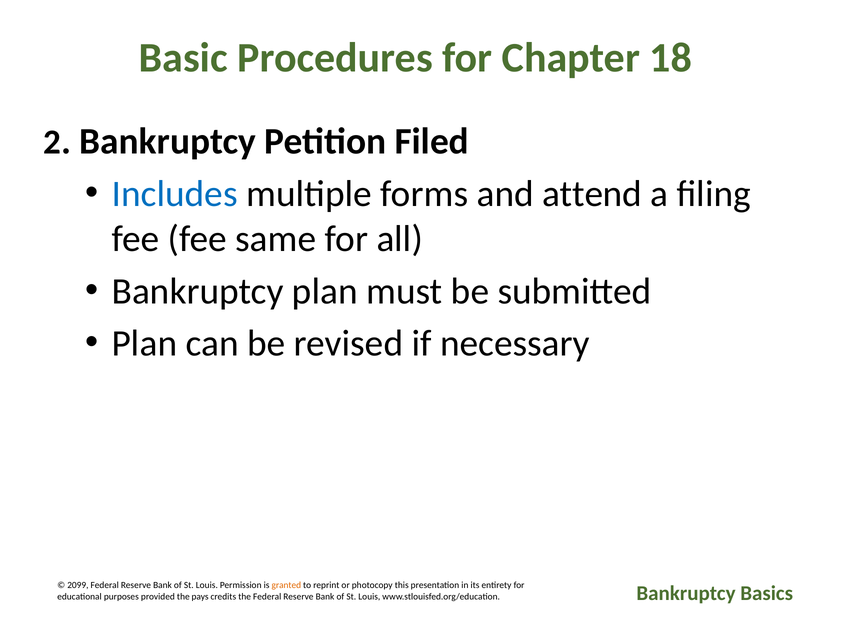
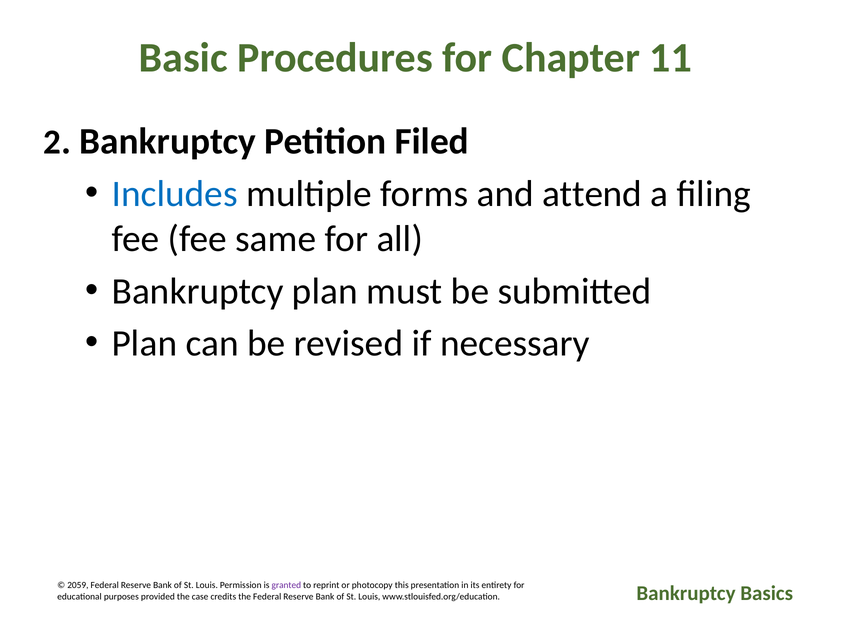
18: 18 -> 11
2099: 2099 -> 2059
granted colour: orange -> purple
pays: pays -> case
